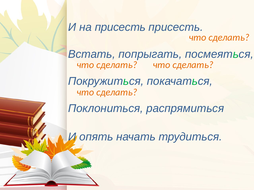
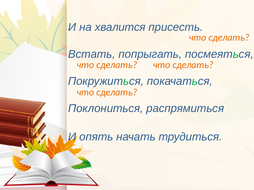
на присесть: присесть -> хвалится
